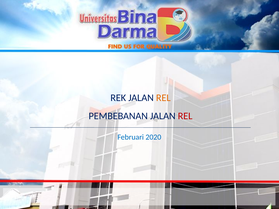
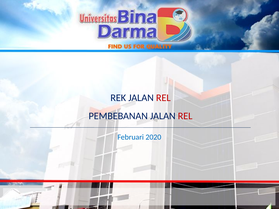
REL at (163, 98) colour: orange -> red
